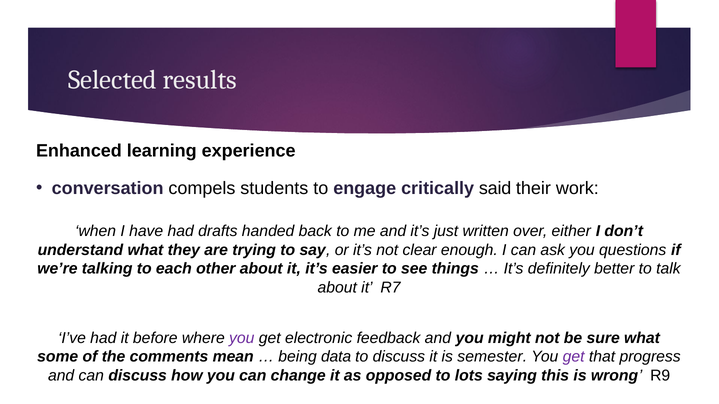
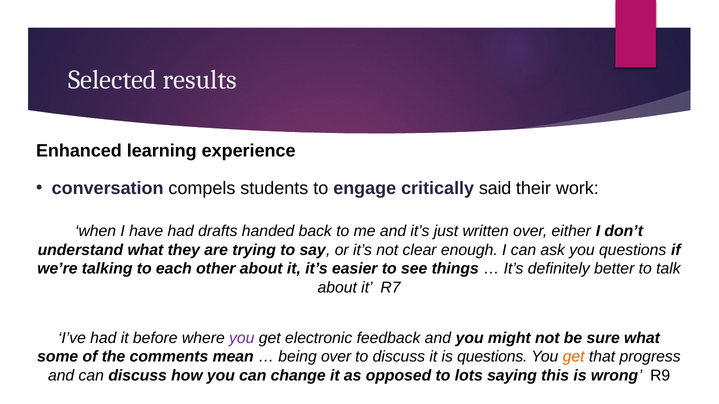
being data: data -> over
is semester: semester -> questions
get at (574, 357) colour: purple -> orange
